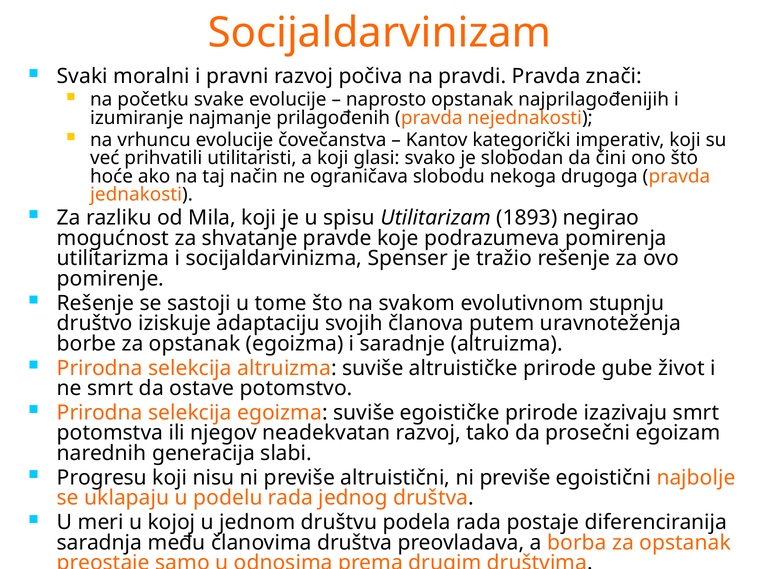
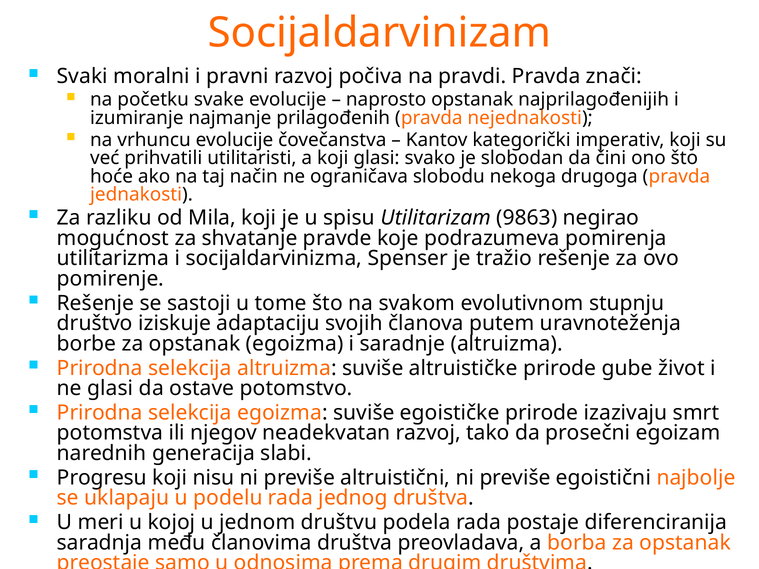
1893: 1893 -> 9863
ne smrt: smrt -> glasi
